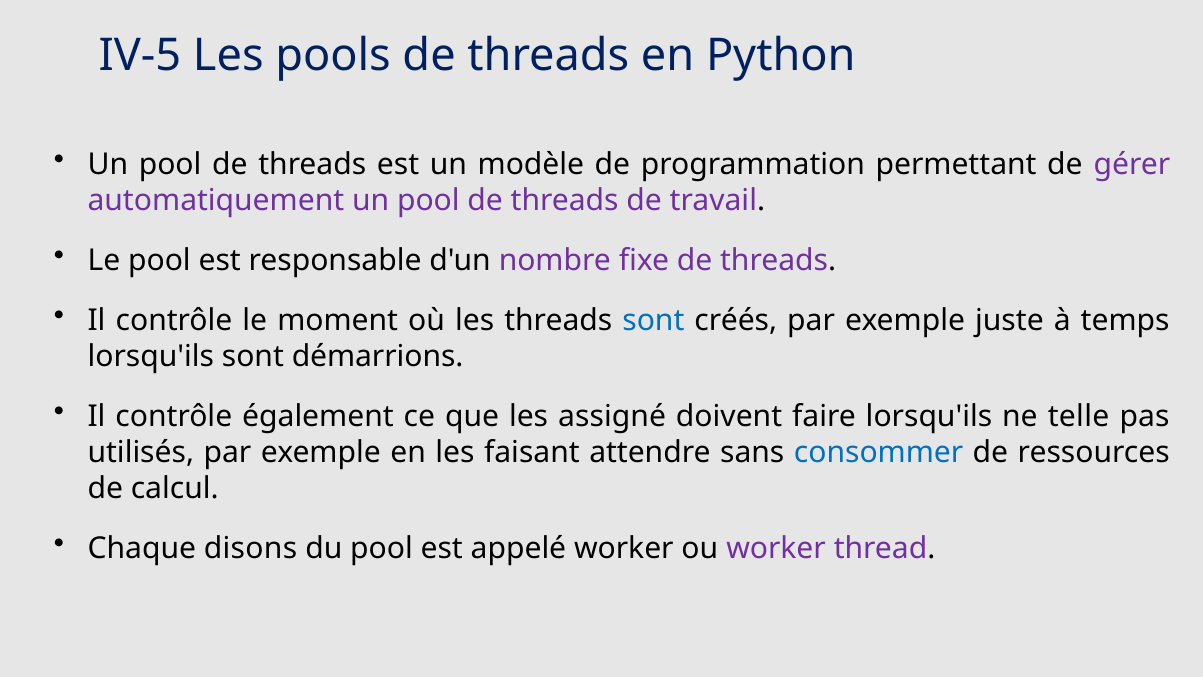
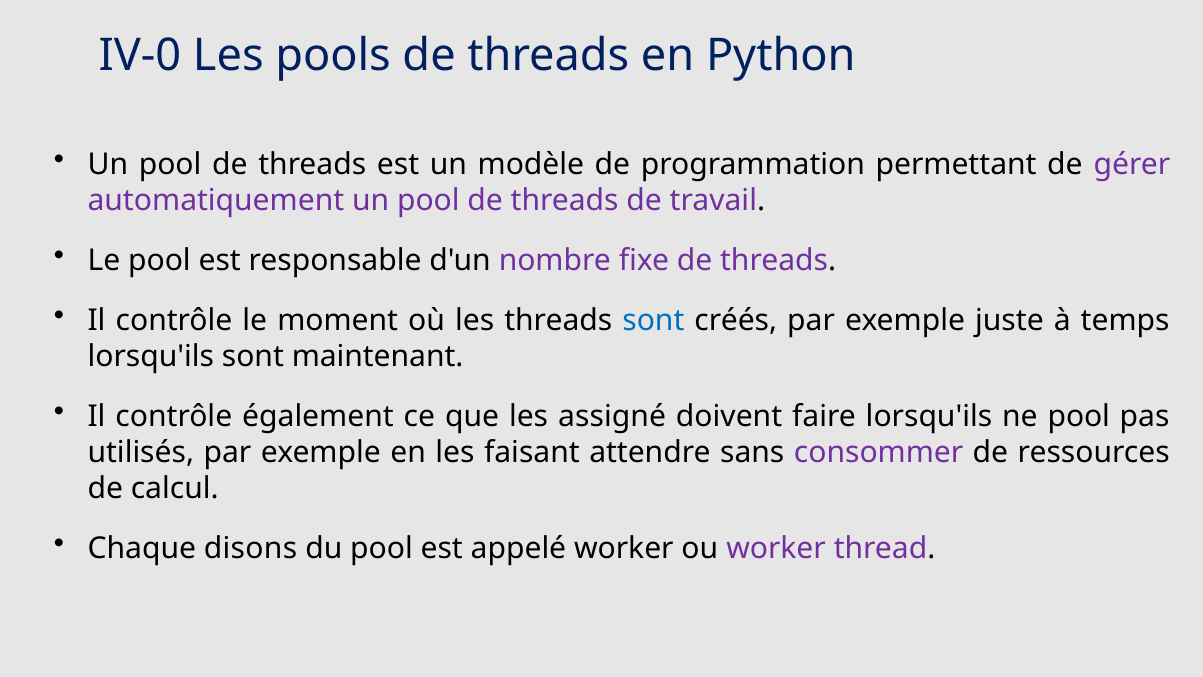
IV-5: IV-5 -> IV-0
démarrions: démarrions -> maintenant
ne telle: telle -> pool
consommer colour: blue -> purple
